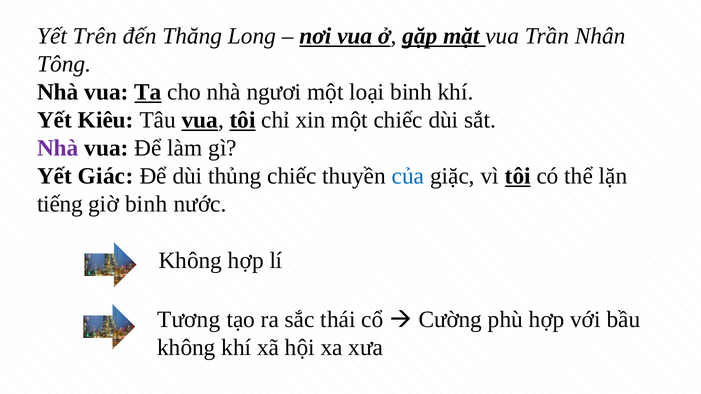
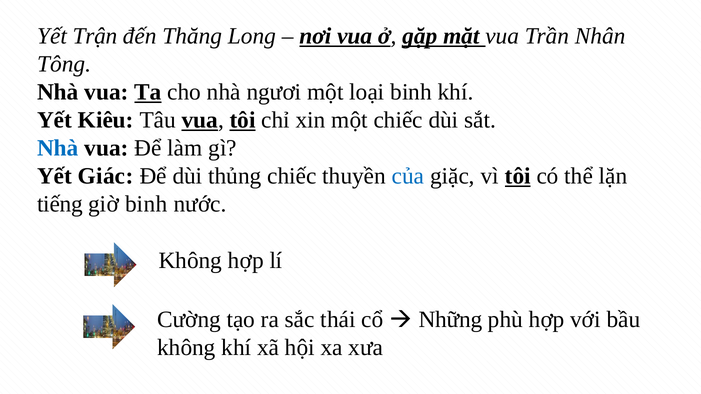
Trên: Trên -> Trận
Nhà at (58, 148) colour: purple -> blue
Tương: Tương -> Cường
Cường: Cường -> Những
